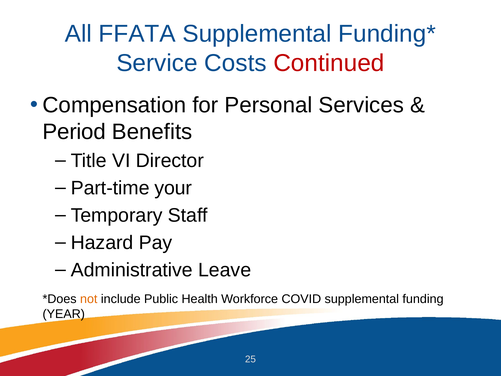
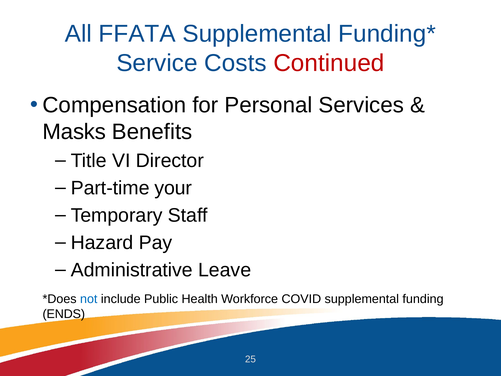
Period: Period -> Masks
not colour: orange -> blue
YEAR: YEAR -> ENDS
